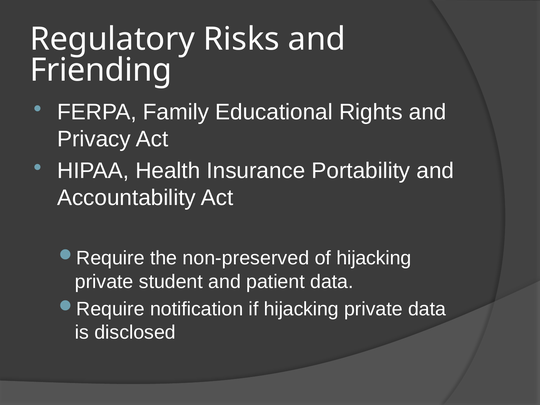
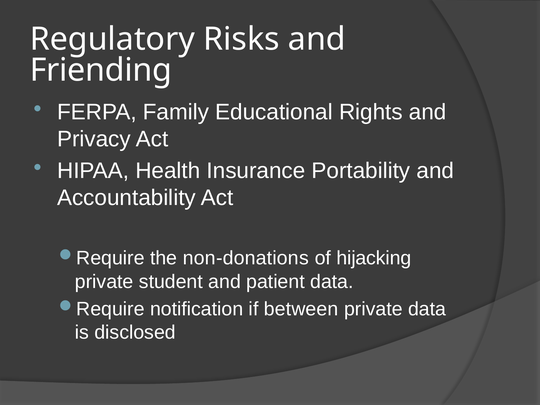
non-preserved: non-preserved -> non-donations
if hijacking: hijacking -> between
